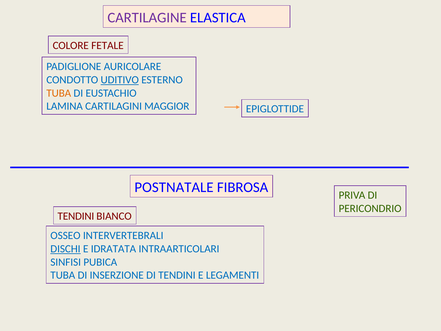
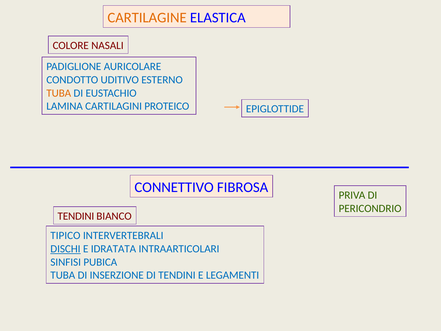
CARTILAGINE colour: purple -> orange
FETALE: FETALE -> NASALI
UDITIVO underline: present -> none
MAGGIOR: MAGGIOR -> PROTEICO
POSTNATALE: POSTNATALE -> CONNETTIVO
OSSEO: OSSEO -> TIPICO
